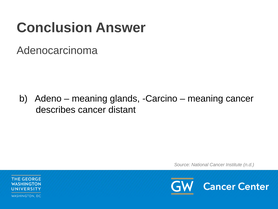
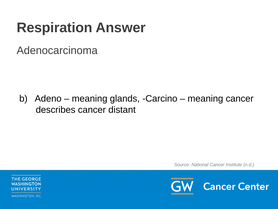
Conclusion: Conclusion -> Respiration
